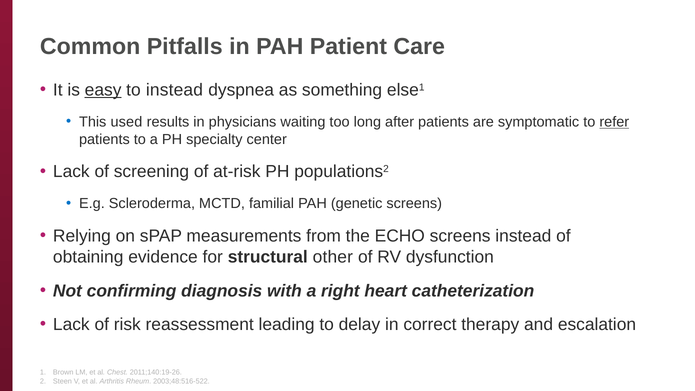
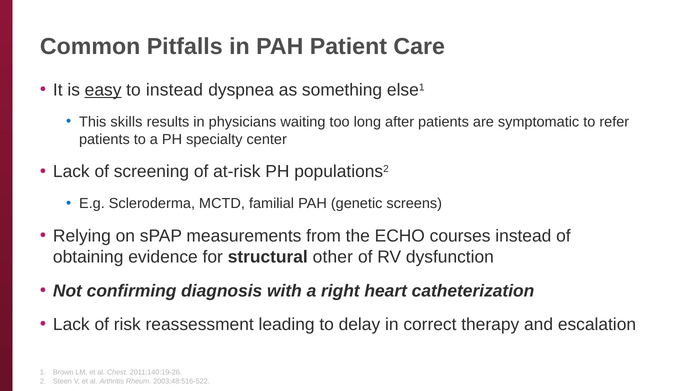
used: used -> skills
refer underline: present -> none
ECHO screens: screens -> courses
